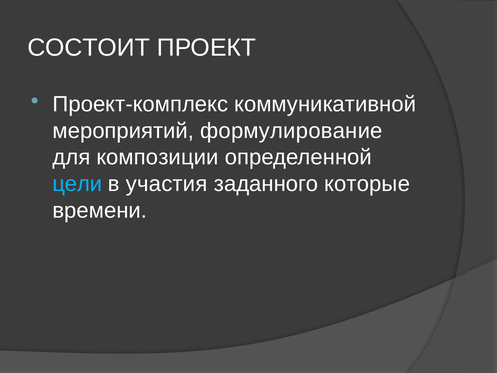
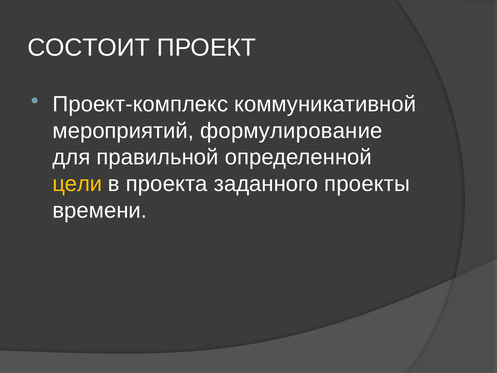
композиции: композиции -> правильной
цели colour: light blue -> yellow
участия: участия -> проекта
которые: которые -> проекты
